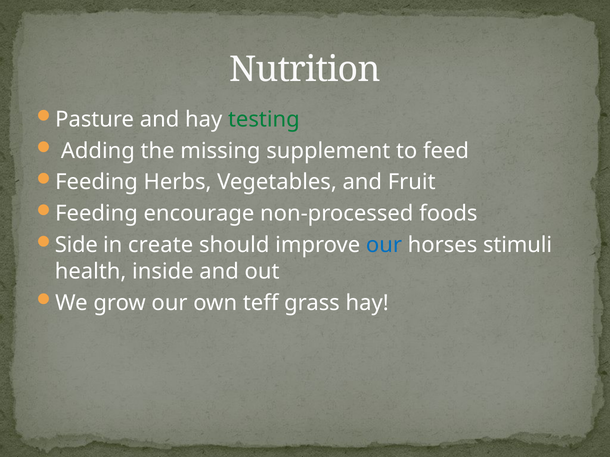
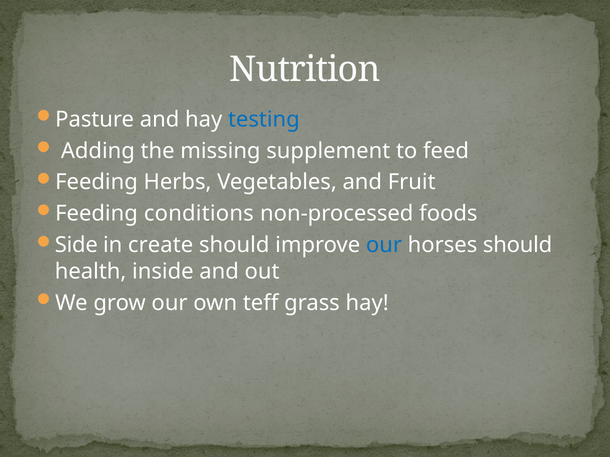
testing colour: green -> blue
encourage: encourage -> conditions
horses stimuli: stimuli -> should
